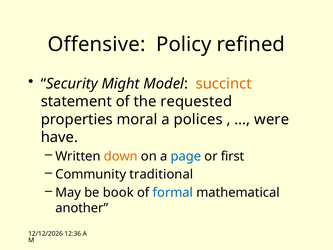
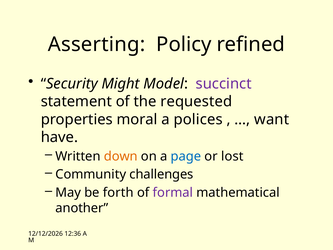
Offensive: Offensive -> Asserting
succinct colour: orange -> purple
were: were -> want
first: first -> lost
traditional: traditional -> challenges
book: book -> forth
formal colour: blue -> purple
